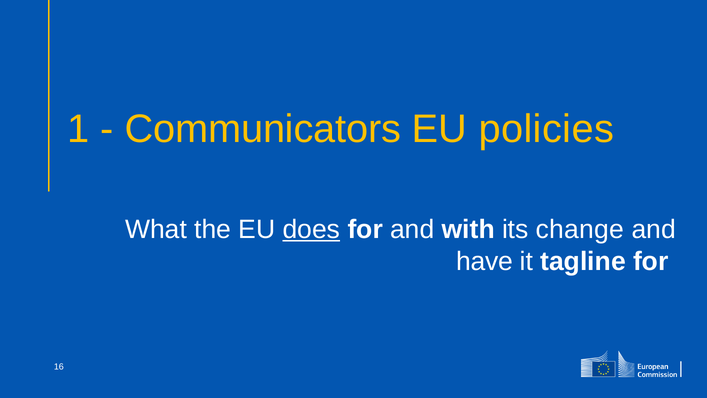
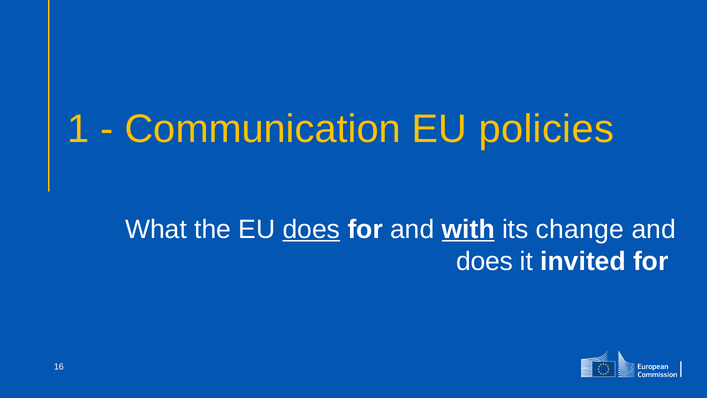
Communicators: Communicators -> Communication
with underline: none -> present
have at (484, 261): have -> does
tagline: tagline -> invited
